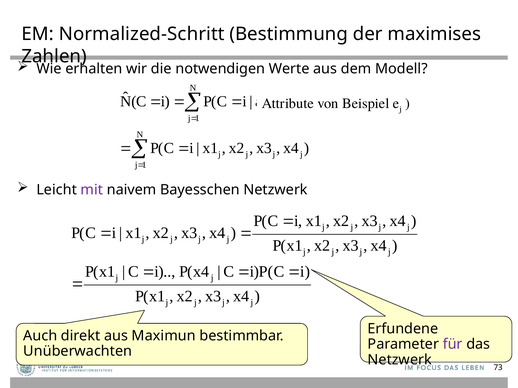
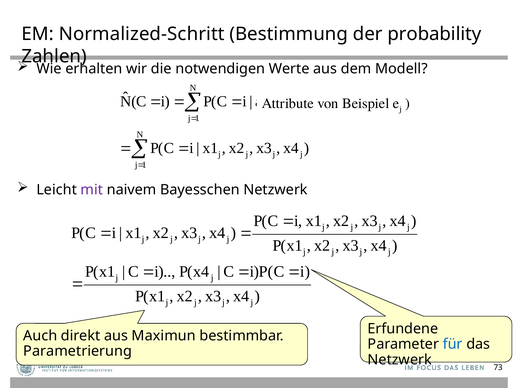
maximises: maximises -> probability
für colour: purple -> blue
Unüberwachten: Unüberwachten -> Parametrierung
